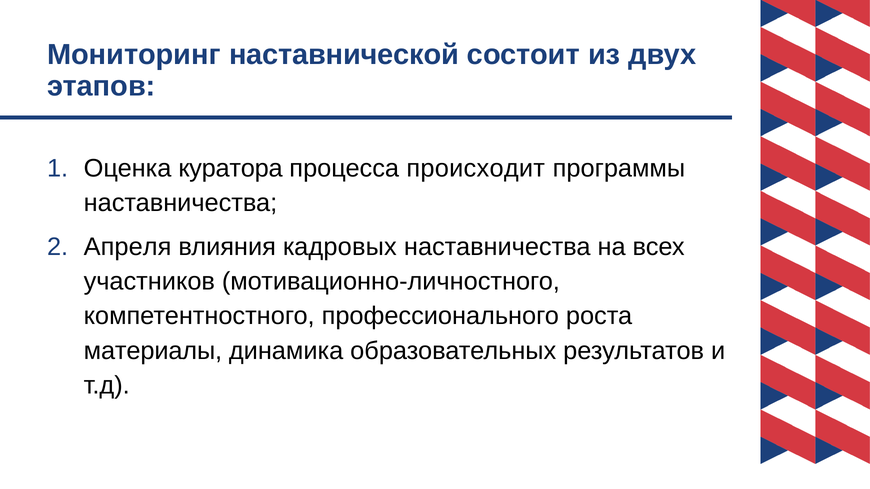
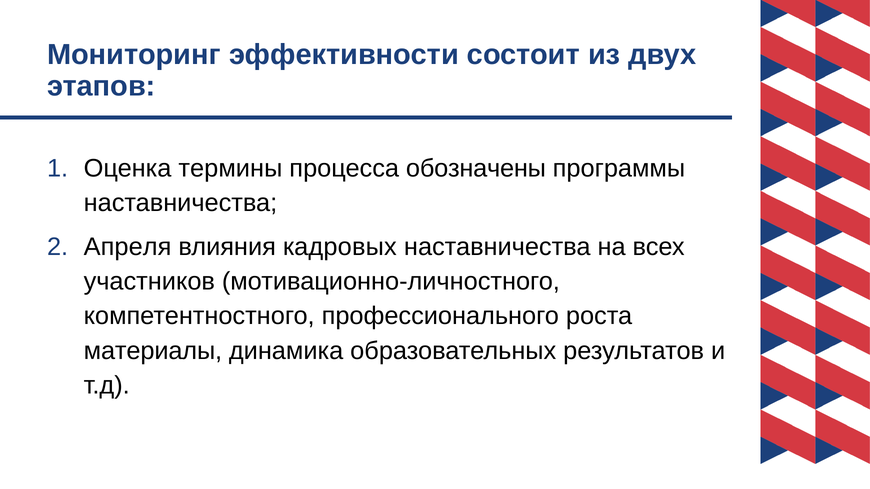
наставнической: наставнической -> эффективности
куратора: куратора -> термины
происходит: происходит -> обозначены
